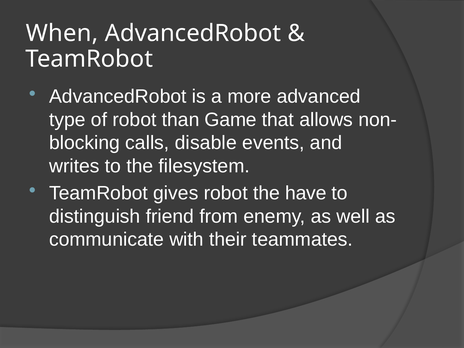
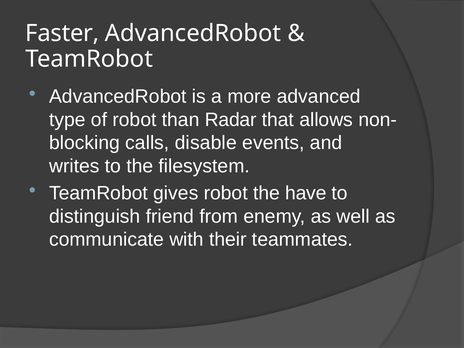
When: When -> Faster
Game: Game -> Radar
